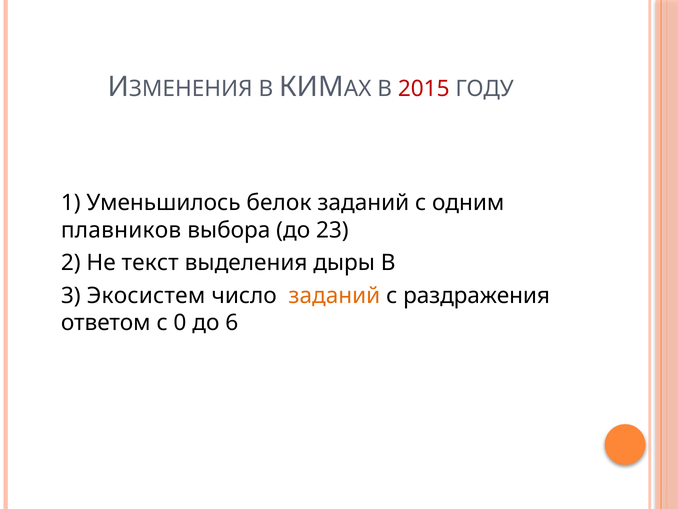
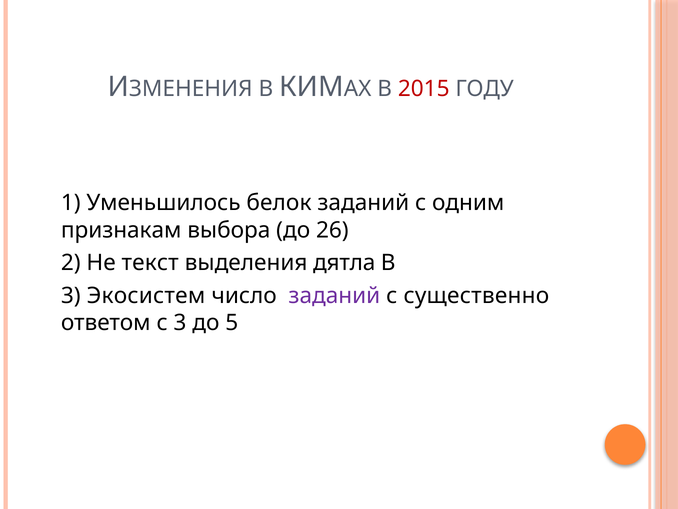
плавников: плавников -> признакам
23: 23 -> 26
дыры: дыры -> дятла
заданий at (334, 295) colour: orange -> purple
раздражения: раздражения -> существенно
с 0: 0 -> 3
6: 6 -> 5
